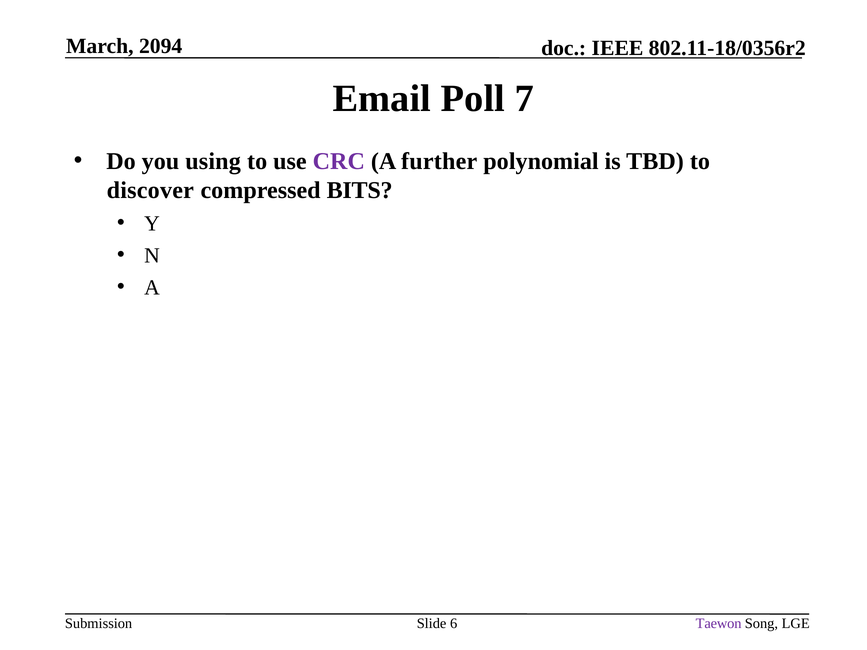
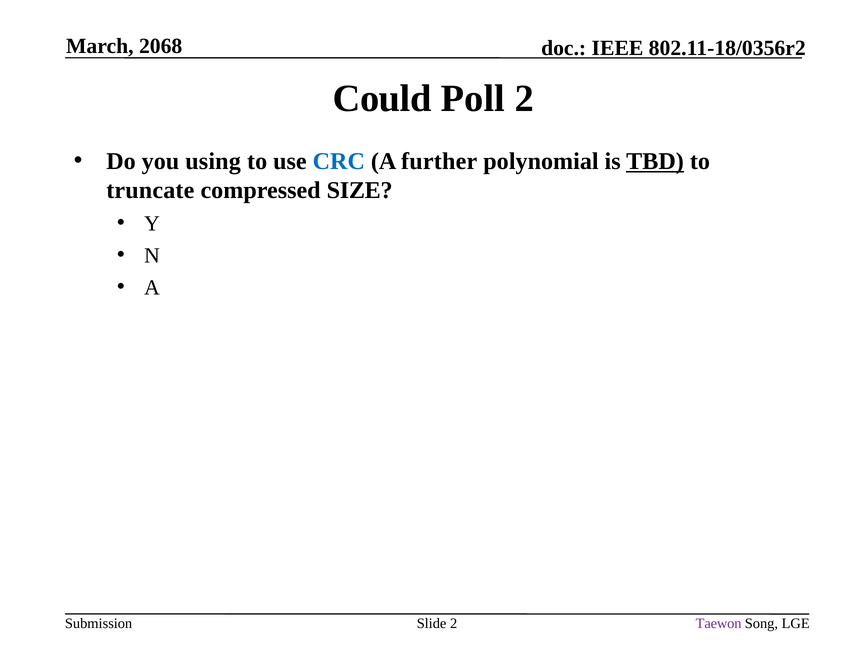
2094: 2094 -> 2068
Email: Email -> Could
Poll 7: 7 -> 2
CRC colour: purple -> blue
TBD underline: none -> present
discover: discover -> truncate
BITS: BITS -> SIZE
Slide 6: 6 -> 2
